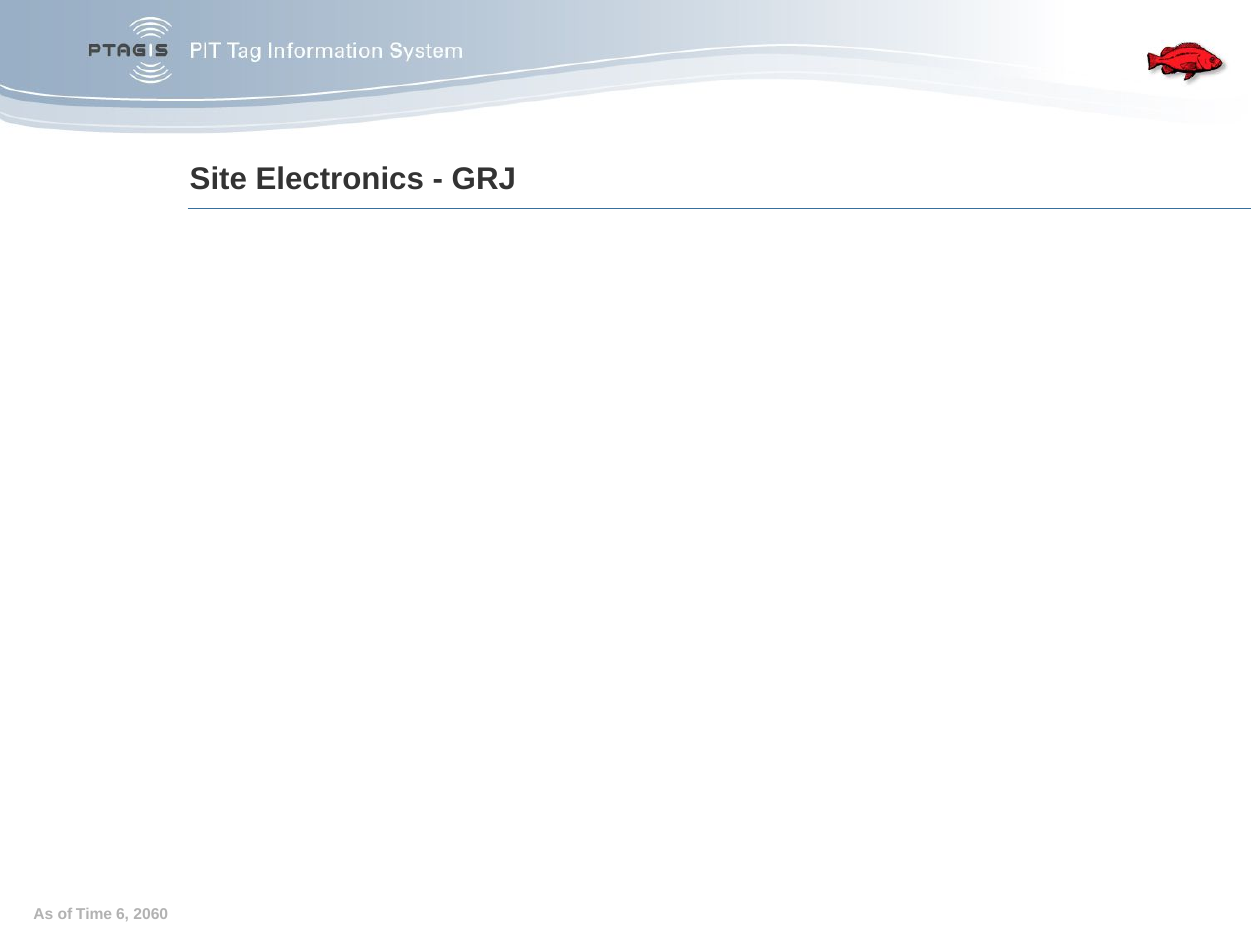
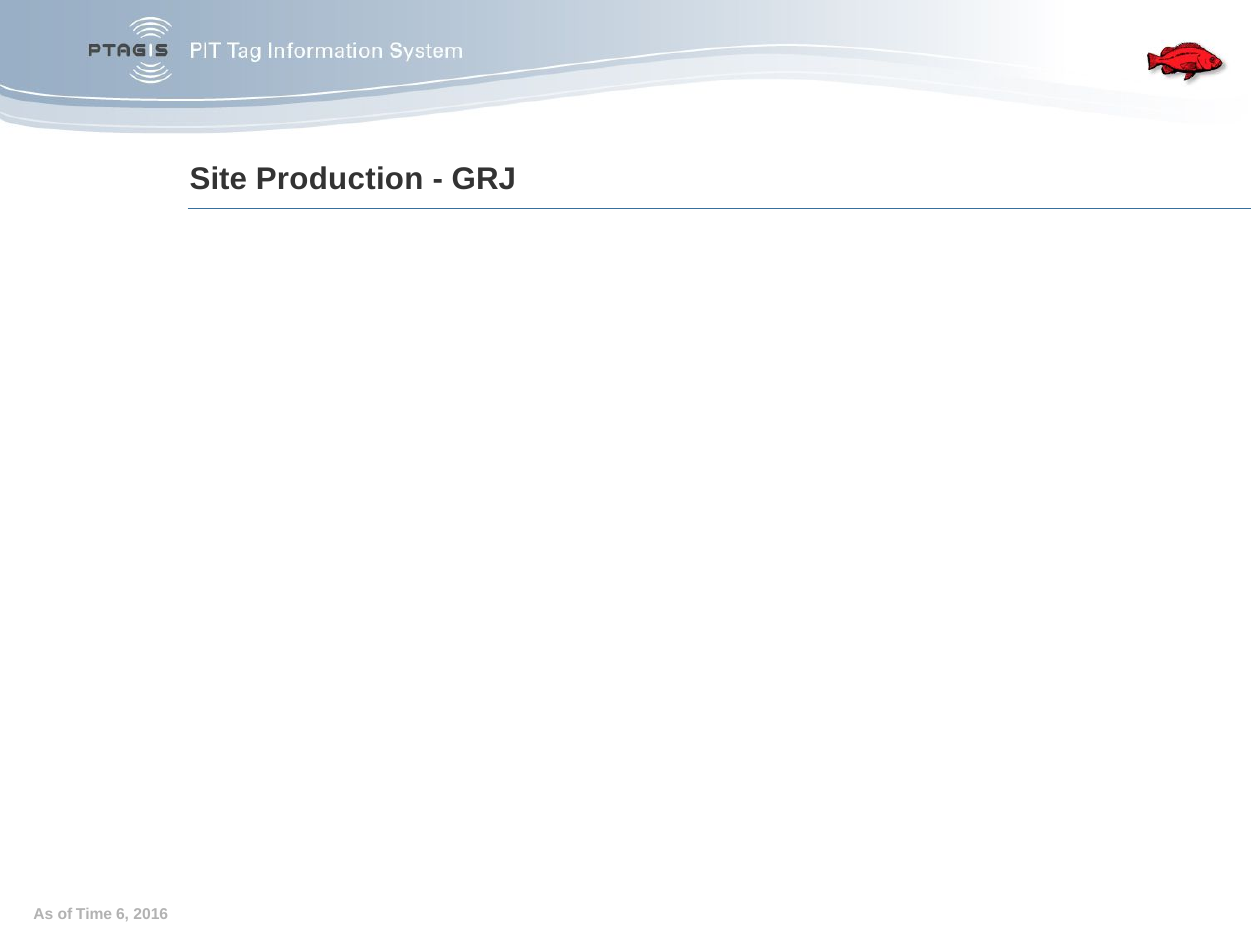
Site Electronics: Electronics -> Production
2060: 2060 -> 2016
